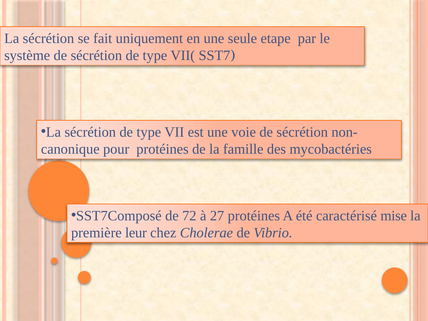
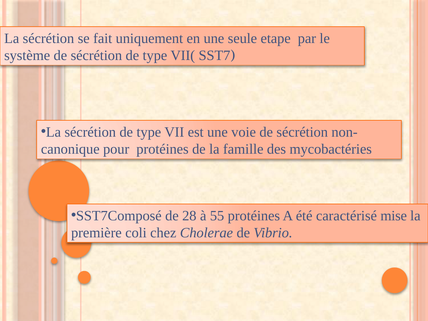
72: 72 -> 28
27: 27 -> 55
leur: leur -> coli
